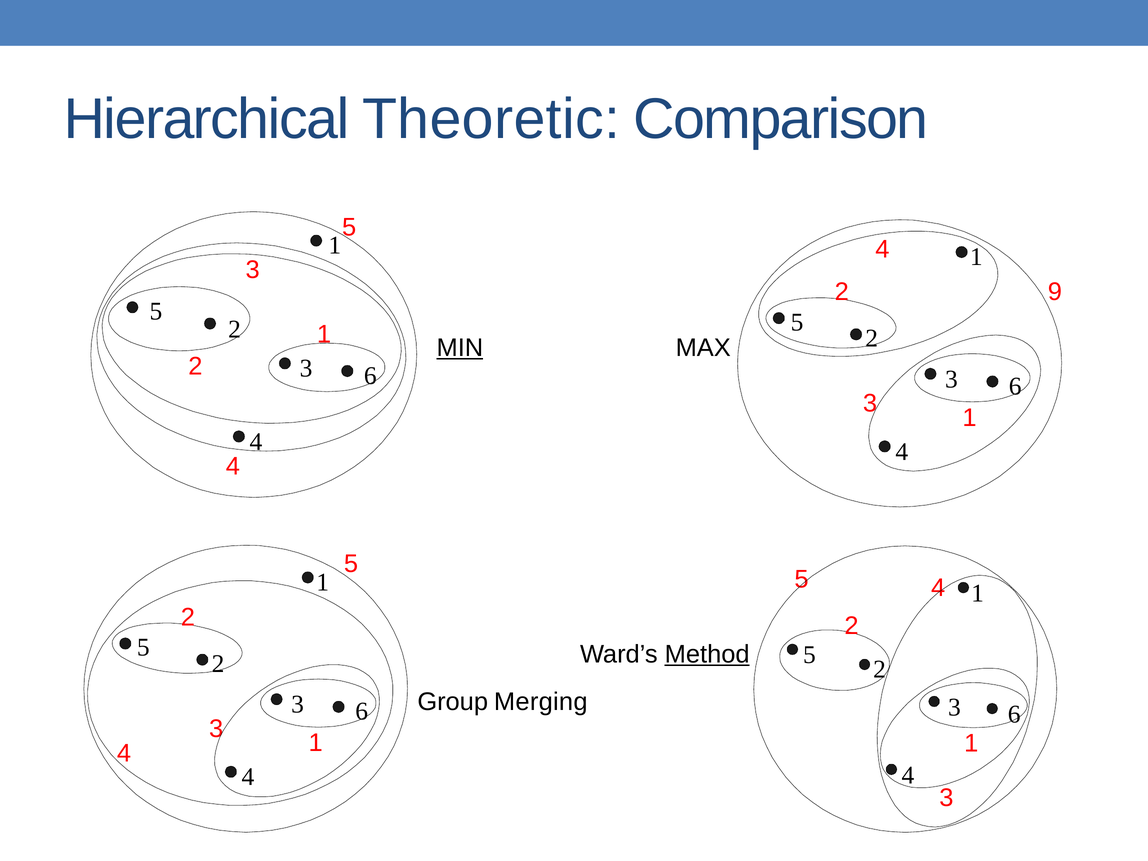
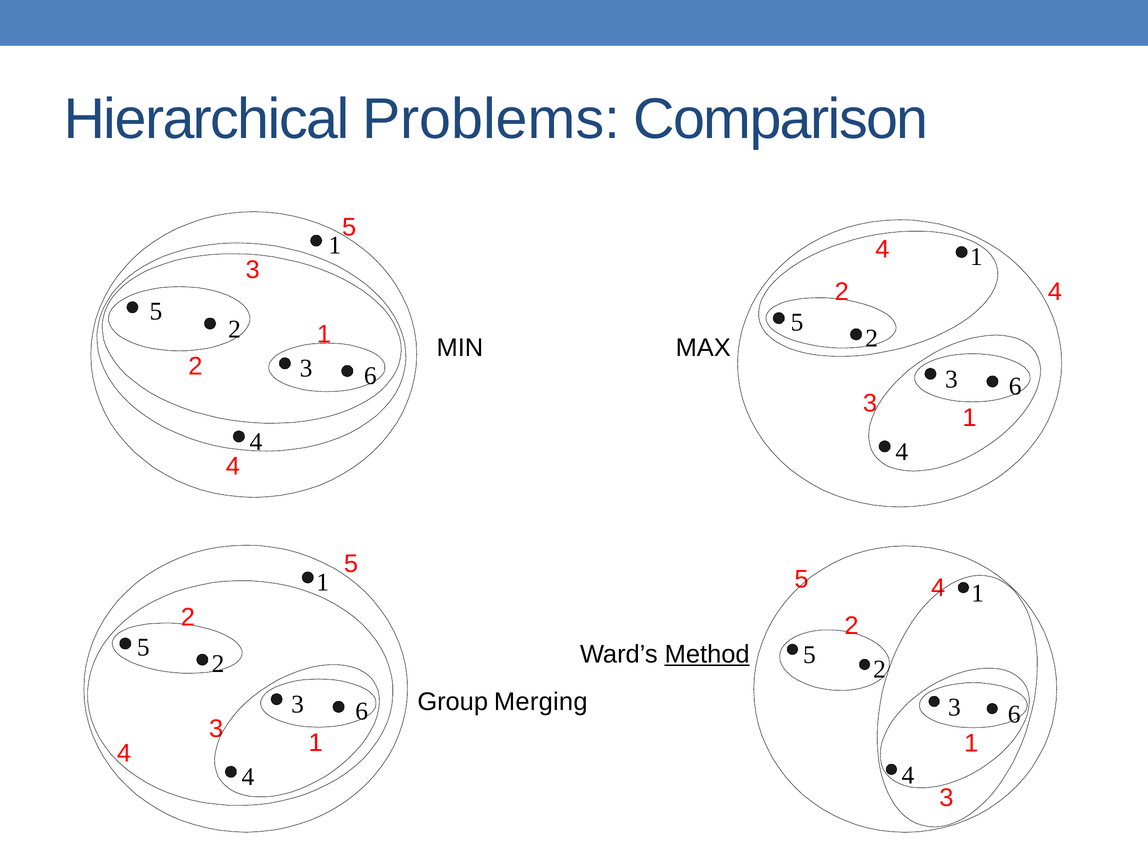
Theoretic: Theoretic -> Problems
2 9: 9 -> 4
MIN underline: present -> none
